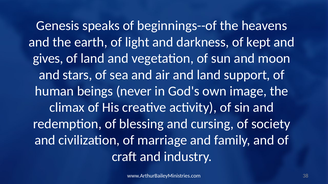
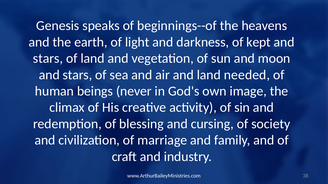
gives at (48, 59): gives -> stars
support: support -> needed
